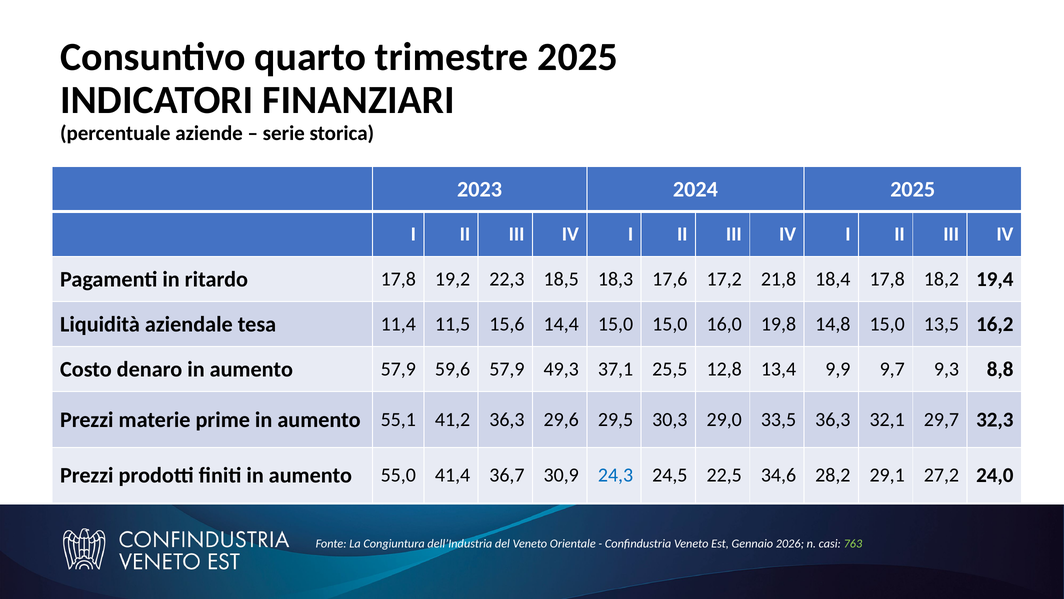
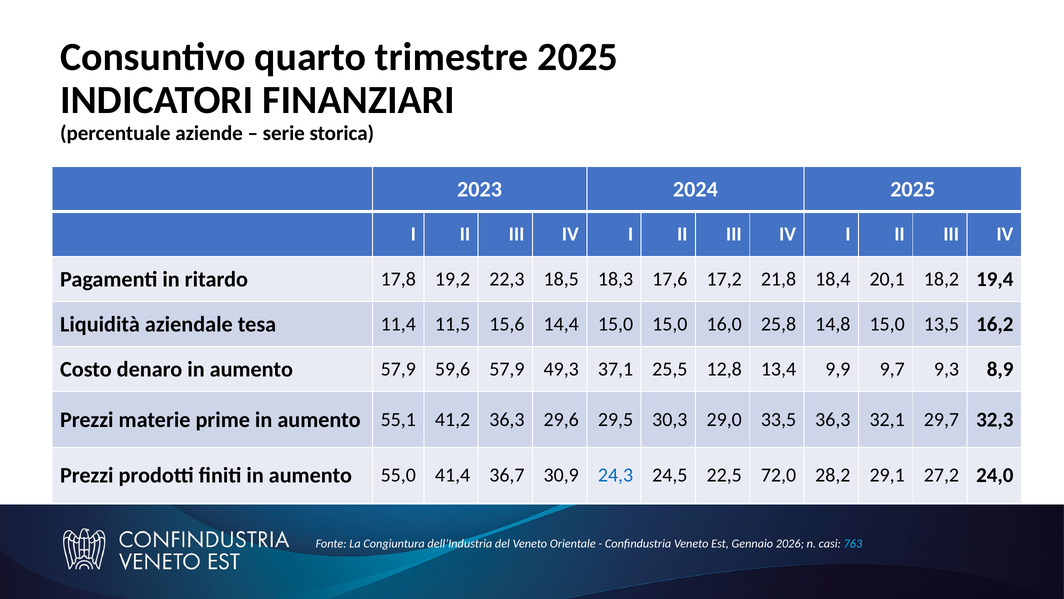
18,4 17,8: 17,8 -> 20,1
19,8: 19,8 -> 25,8
8,8: 8,8 -> 8,9
34,6: 34,6 -> 72,0
763 colour: light green -> light blue
